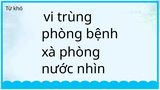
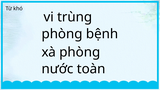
nhìn: nhìn -> toàn
